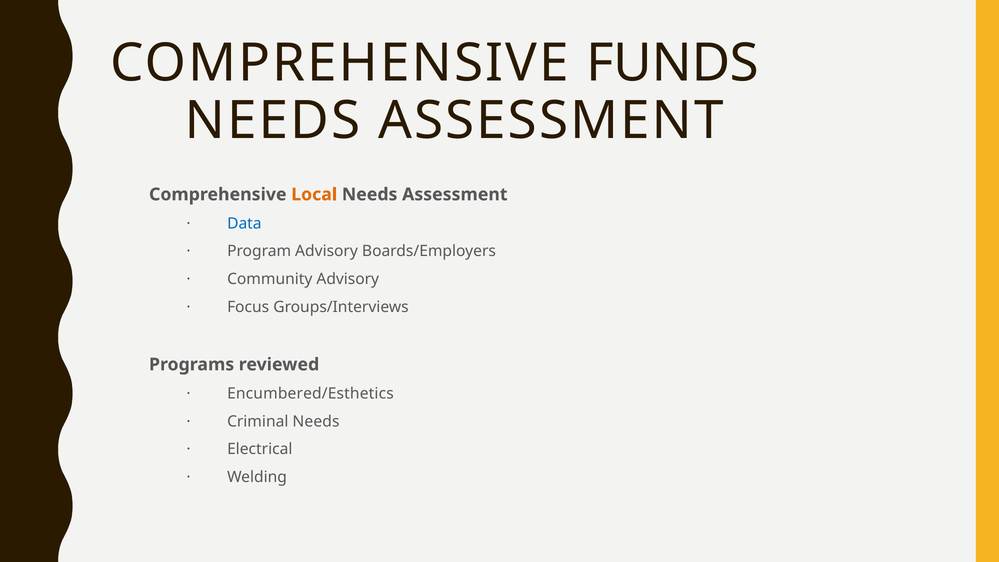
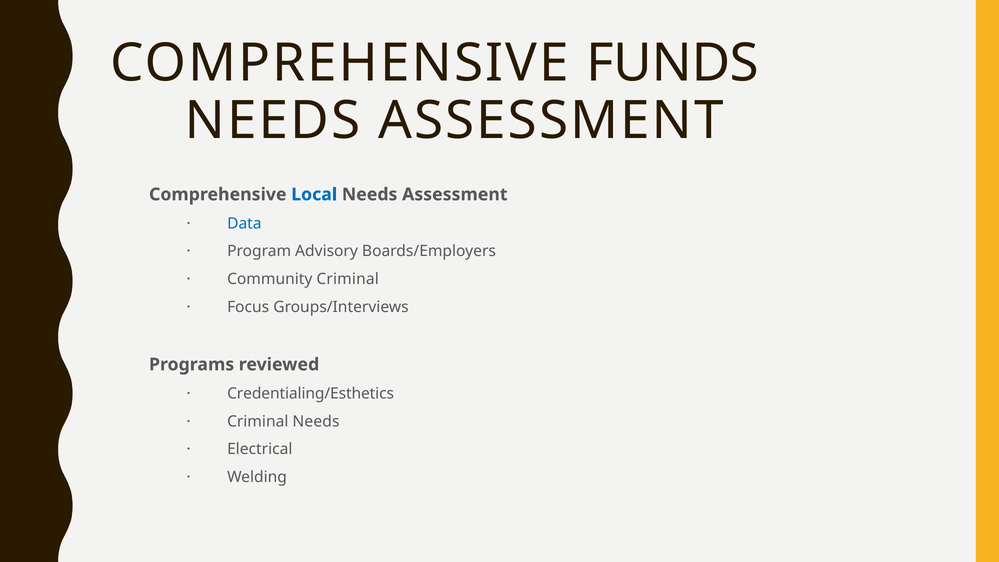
Local colour: orange -> blue
Community Advisory: Advisory -> Criminal
Encumbered/Esthetics: Encumbered/Esthetics -> Credentialing/Esthetics
